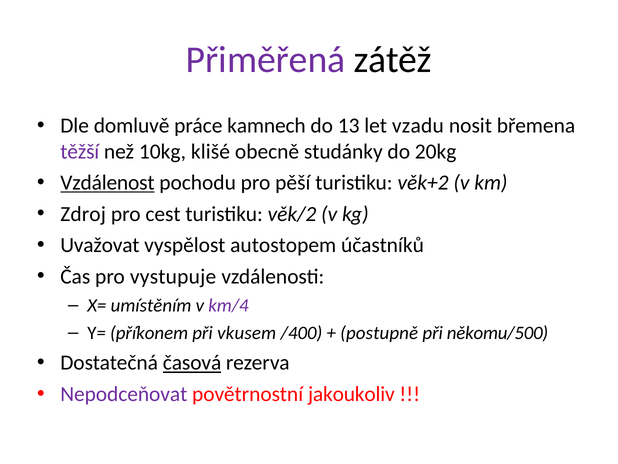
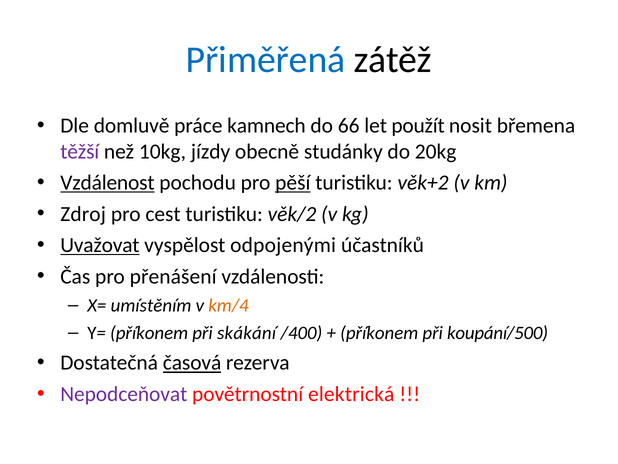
Přiměřená colour: purple -> blue
13: 13 -> 66
vzadu: vzadu -> použít
klišé: klišé -> jízdy
pěší underline: none -> present
Uvažovat underline: none -> present
autostopem: autostopem -> odpojenými
vystupuje: vystupuje -> přenášení
km/4 colour: purple -> orange
vkusem: vkusem -> skákání
postupně at (379, 333): postupně -> příkonem
někomu/500: někomu/500 -> koupání/500
jakoukoliv: jakoukoliv -> elektrická
